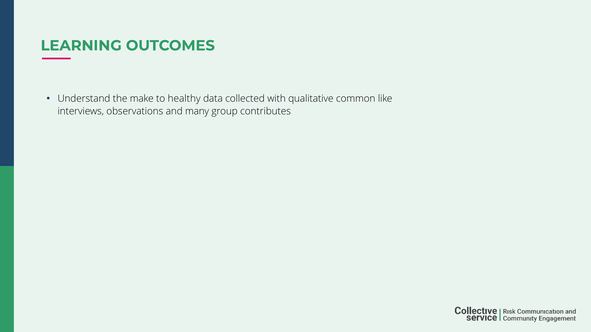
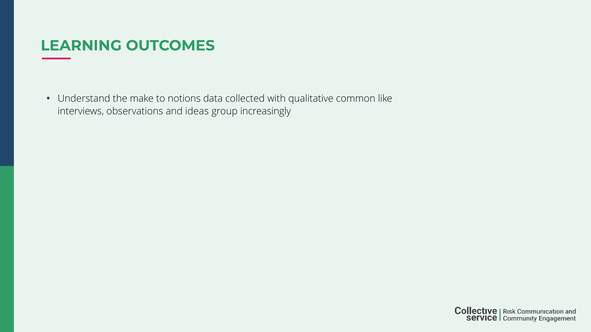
healthy: healthy -> notions
many: many -> ideas
contributes: contributes -> increasingly
